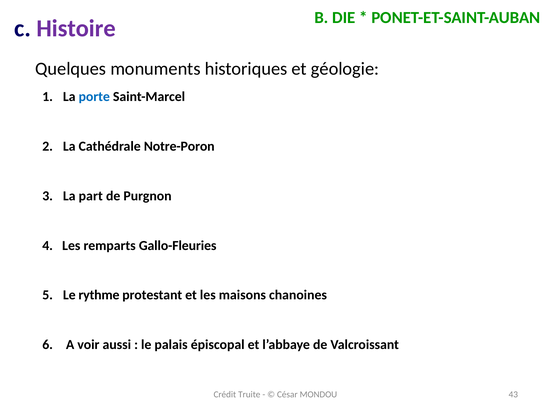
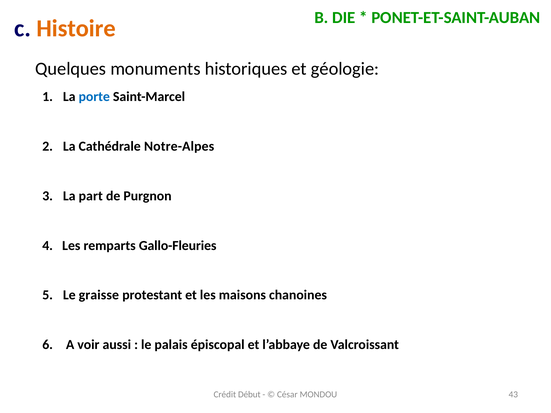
Histoire colour: purple -> orange
Notre-Poron: Notre-Poron -> Notre-Alpes
rythme: rythme -> graisse
Truite: Truite -> Début
